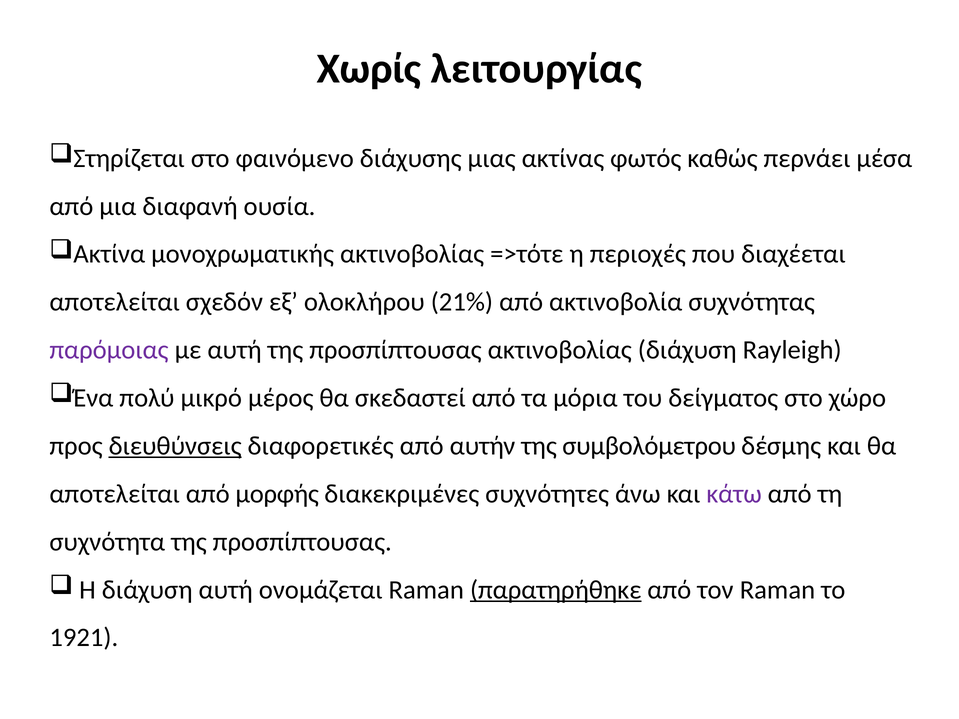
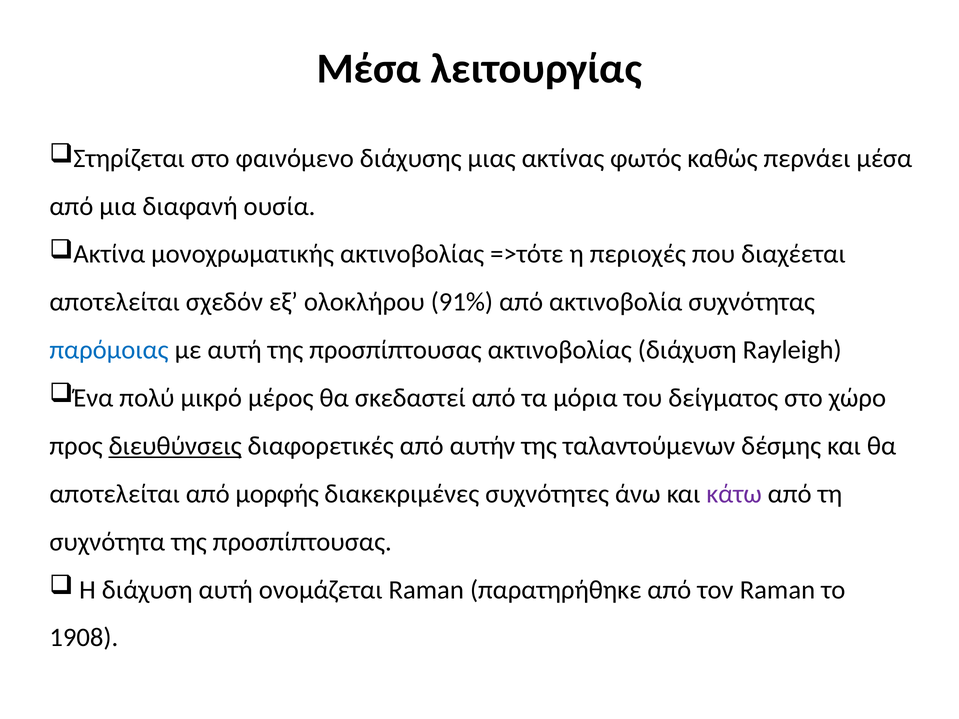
Χωρίς at (369, 68): Χωρίς -> Μέσα
21%: 21% -> 91%
παρόμοιας colour: purple -> blue
συμβολόμετρου: συμβολόμετρου -> ταλαντούμενων
παρατηρήθηκε underline: present -> none
1921: 1921 -> 1908
